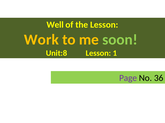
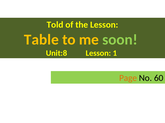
Well: Well -> Told
Work: Work -> Table
Page colour: purple -> orange
36: 36 -> 60
